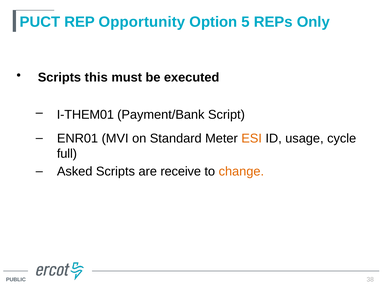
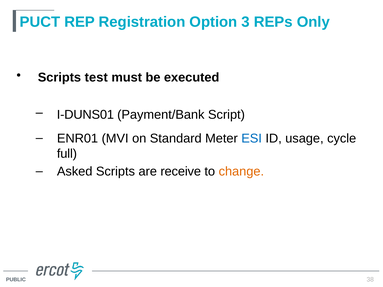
Opportunity: Opportunity -> Registration
5: 5 -> 3
this: this -> test
I-THEM01: I-THEM01 -> I-DUNS01
ESI colour: orange -> blue
